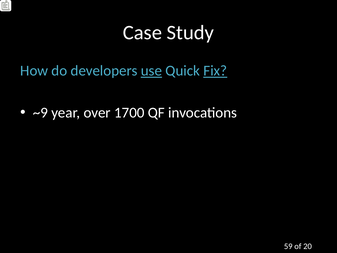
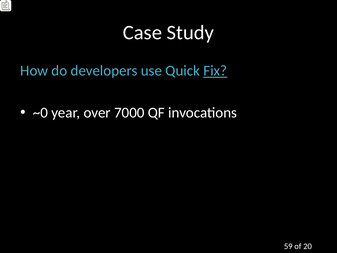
use underline: present -> none
~9: ~9 -> ~0
1700: 1700 -> 7000
